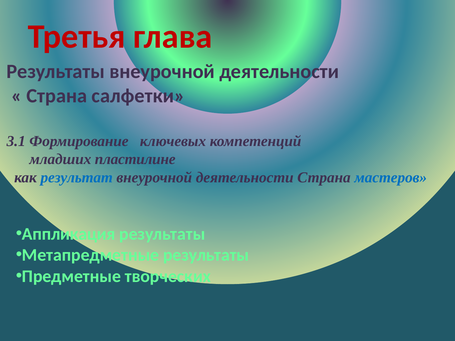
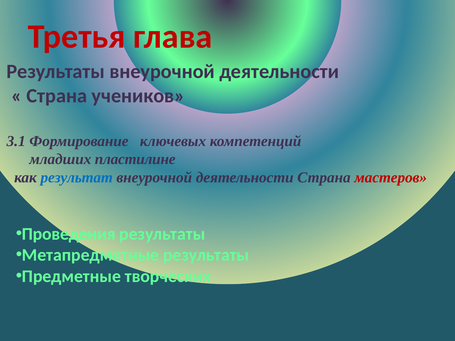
салфетки: салфетки -> учеников
мастеров colour: blue -> red
Аппликация: Аппликация -> Проведения
